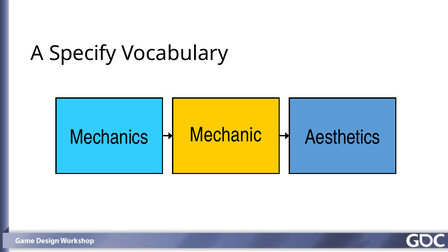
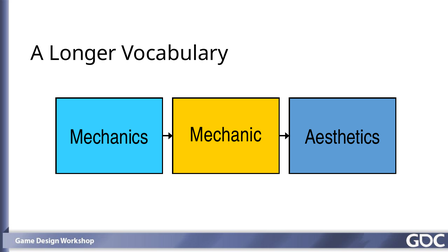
Specify: Specify -> Longer
